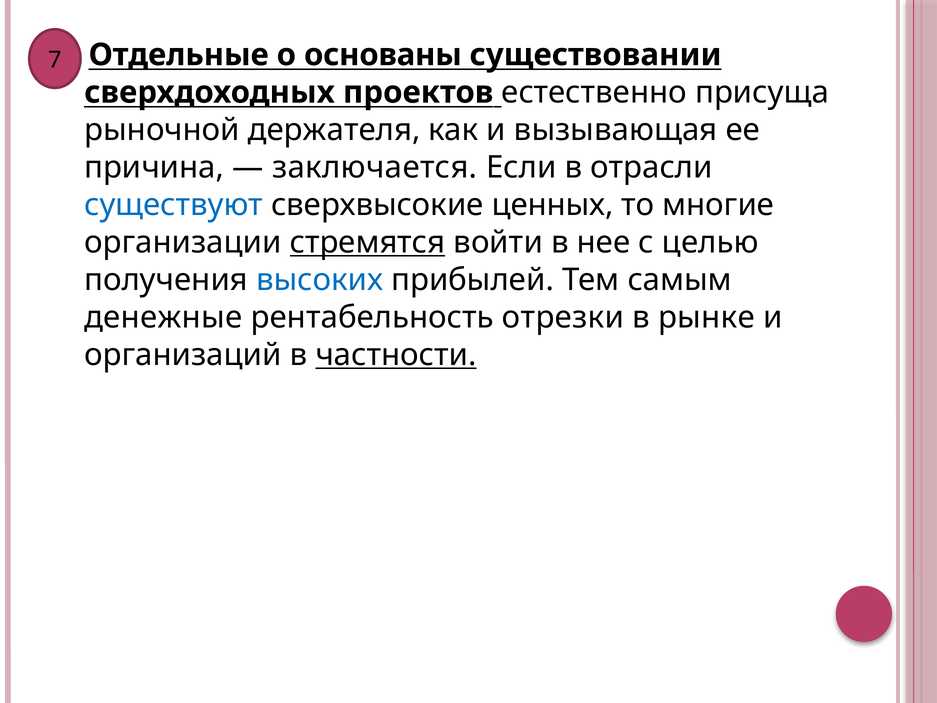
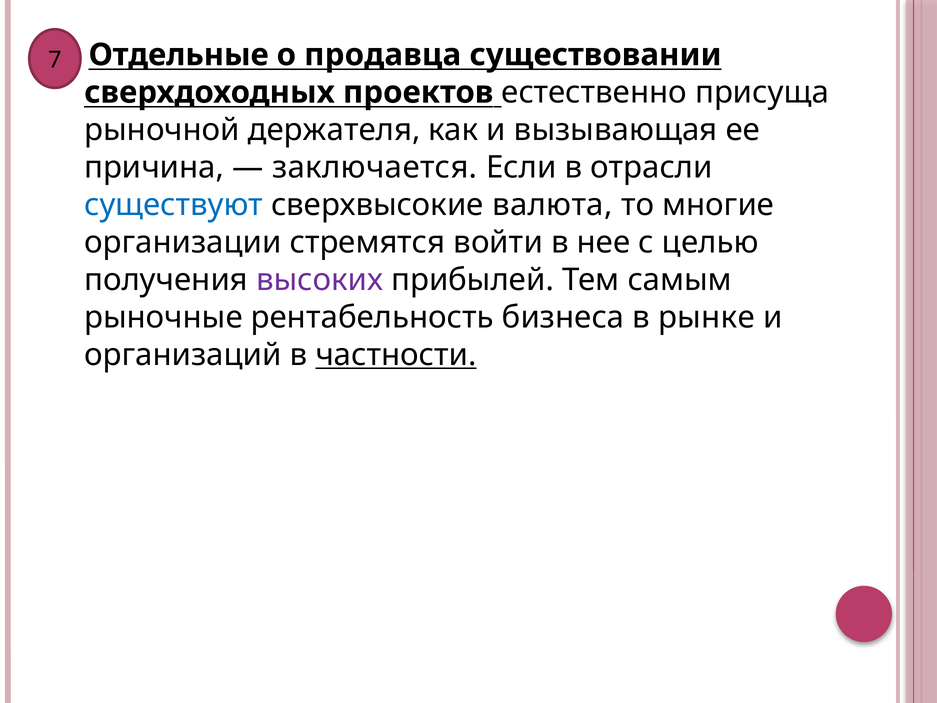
основаны: основаны -> продавца
ценных: ценных -> валюта
стремятся underline: present -> none
высоких colour: blue -> purple
денежные: денежные -> рыночные
отрезки: отрезки -> бизнеса
